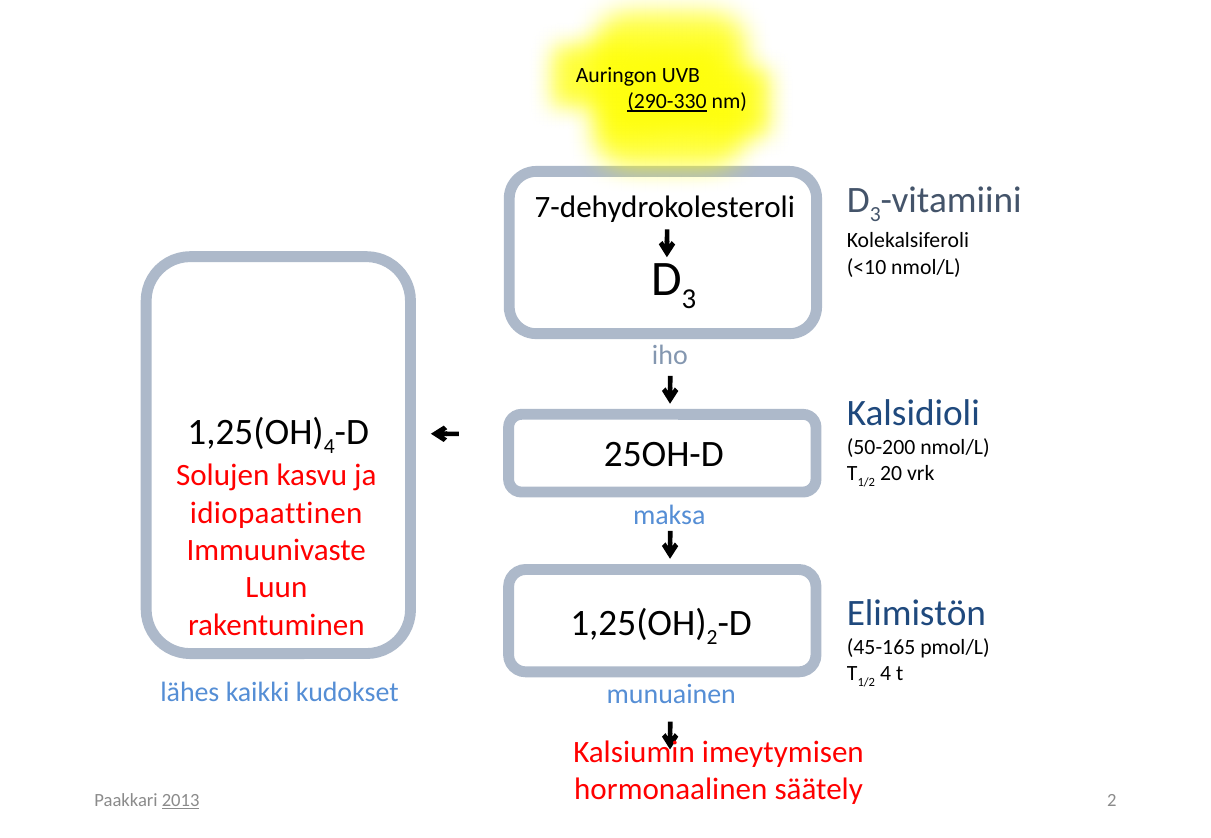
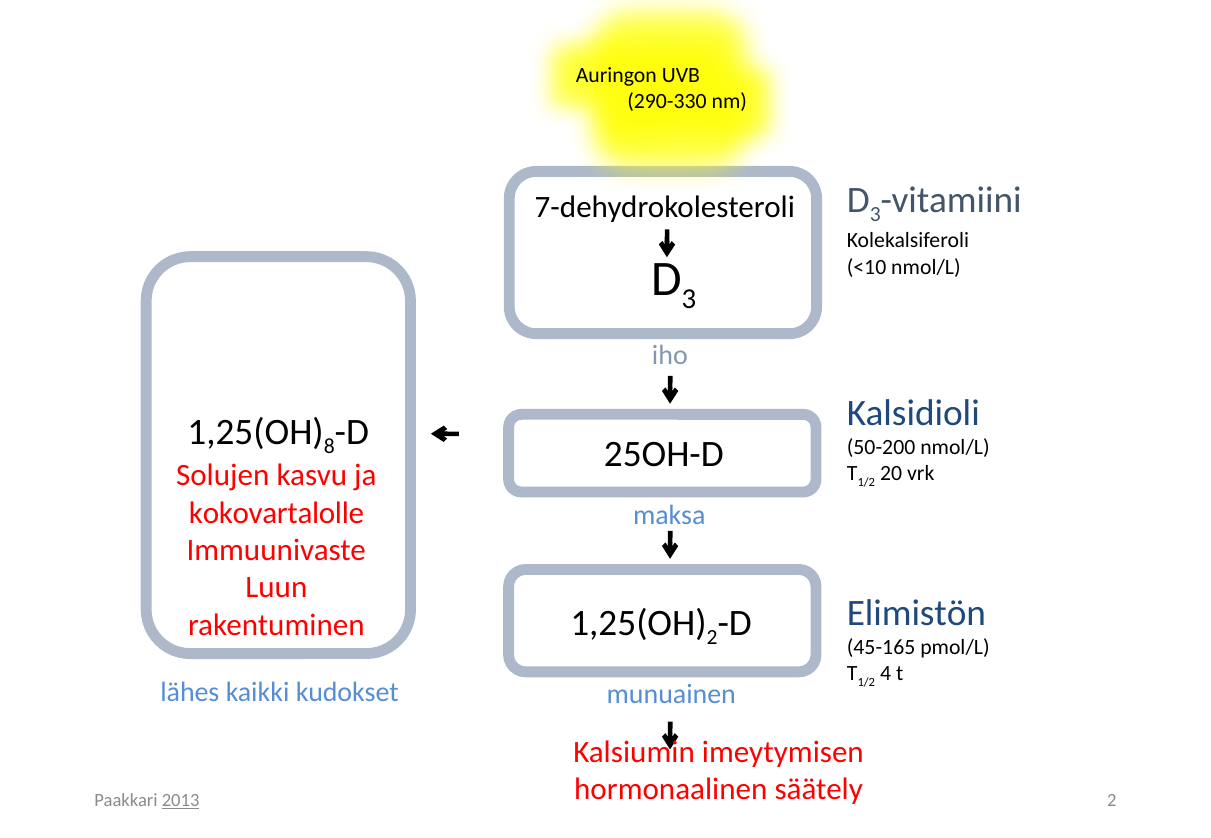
290-330 underline: present -> none
4 at (329, 447): 4 -> 8
idiopaattinen: idiopaattinen -> kokovartalolle
